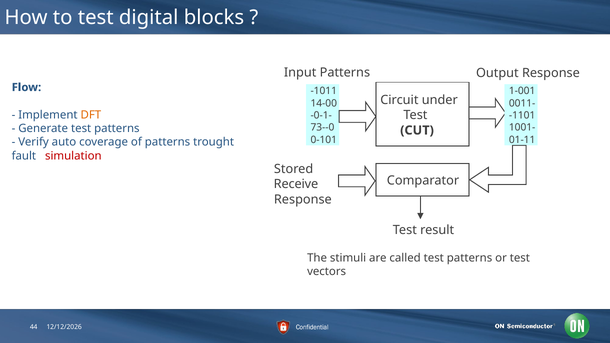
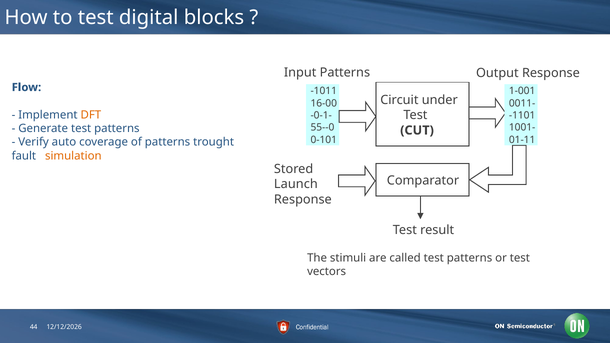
14-00: 14-00 -> 16-00
73--0: 73--0 -> 55--0
simulation colour: red -> orange
Receive: Receive -> Launch
